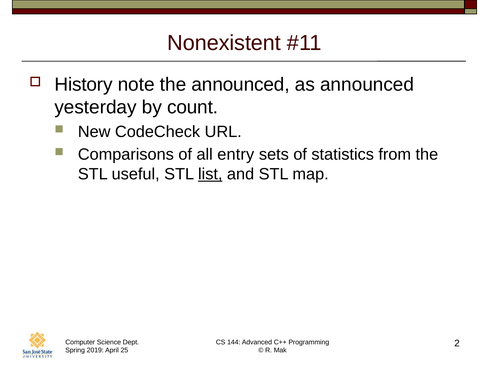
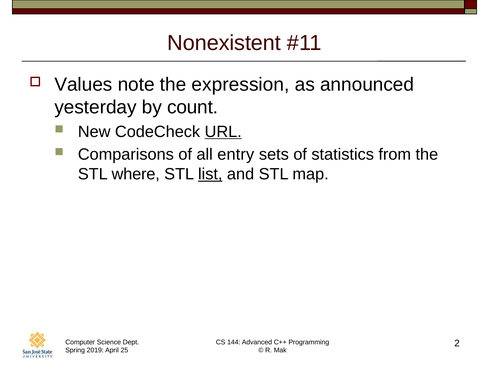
History: History -> Values
the announced: announced -> expression
URL underline: none -> present
useful: useful -> where
